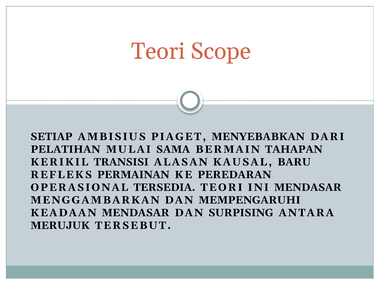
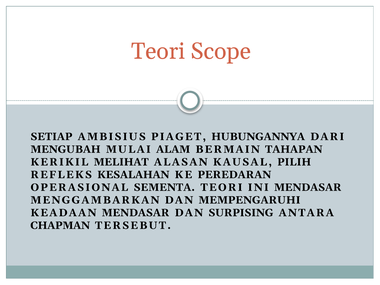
MENYEBABKAN: MENYEBABKAN -> HUBUNGANNYA
PELATIHAN: PELATIHAN -> MENGUBAH
SAMA: SAMA -> ALAM
TRANSISI: TRANSISI -> MELIHAT
BARU: BARU -> PILIH
PERMAINAN: PERMAINAN -> KESALAHAN
TERSEDIA: TERSEDIA -> SEMENTA
MERUJUK: MERUJUK -> CHAPMAN
